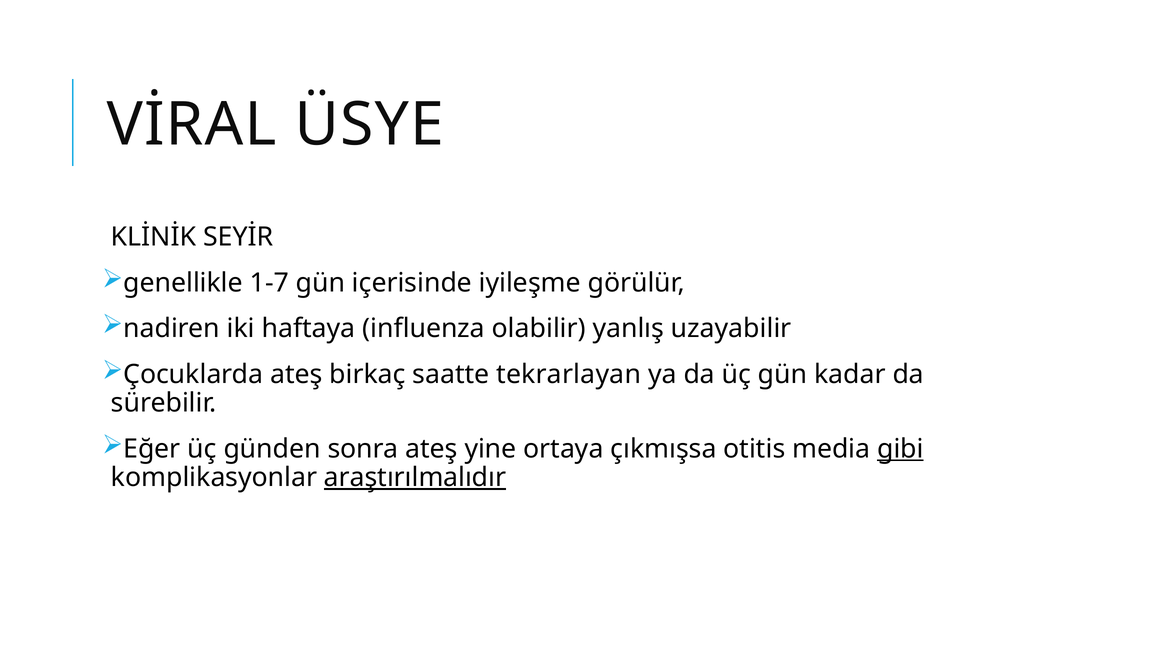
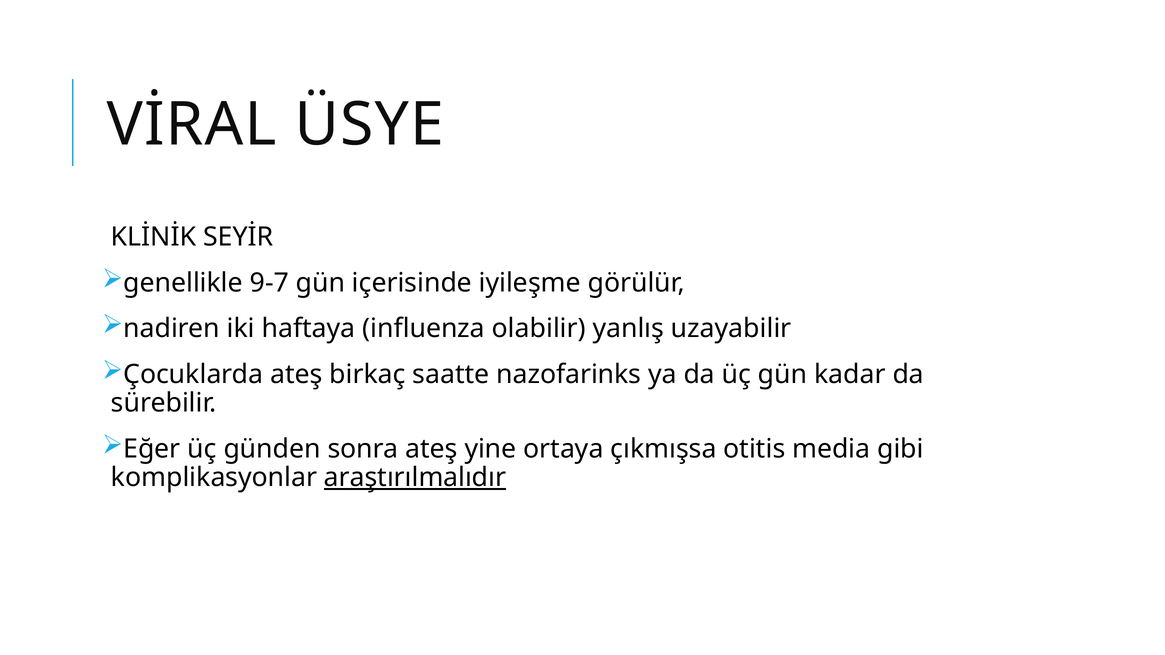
1-7: 1-7 -> 9-7
tekrarlayan: tekrarlayan -> nazofarinks
gibi underline: present -> none
